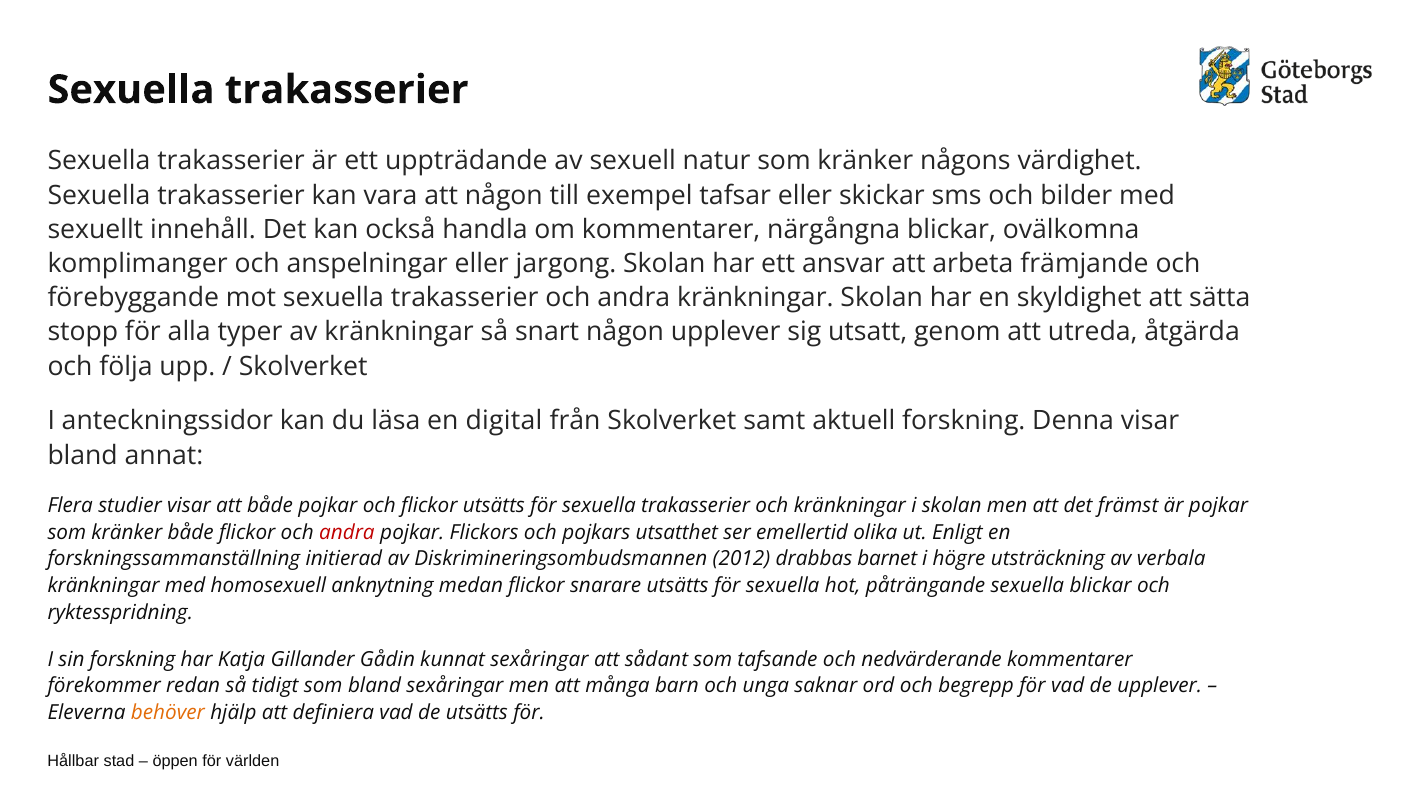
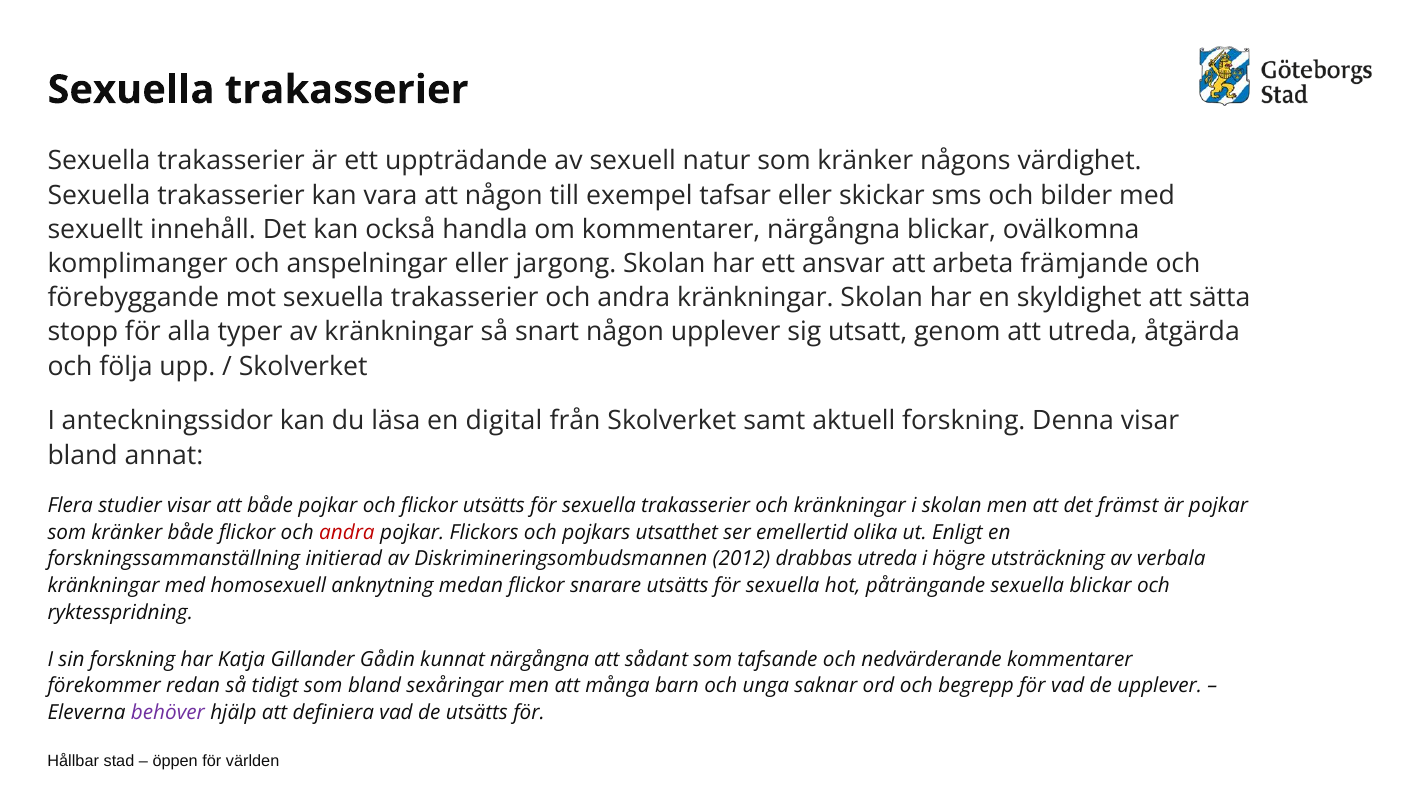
drabbas barnet: barnet -> utreda
kunnat sexåringar: sexåringar -> närgångna
behöver colour: orange -> purple
